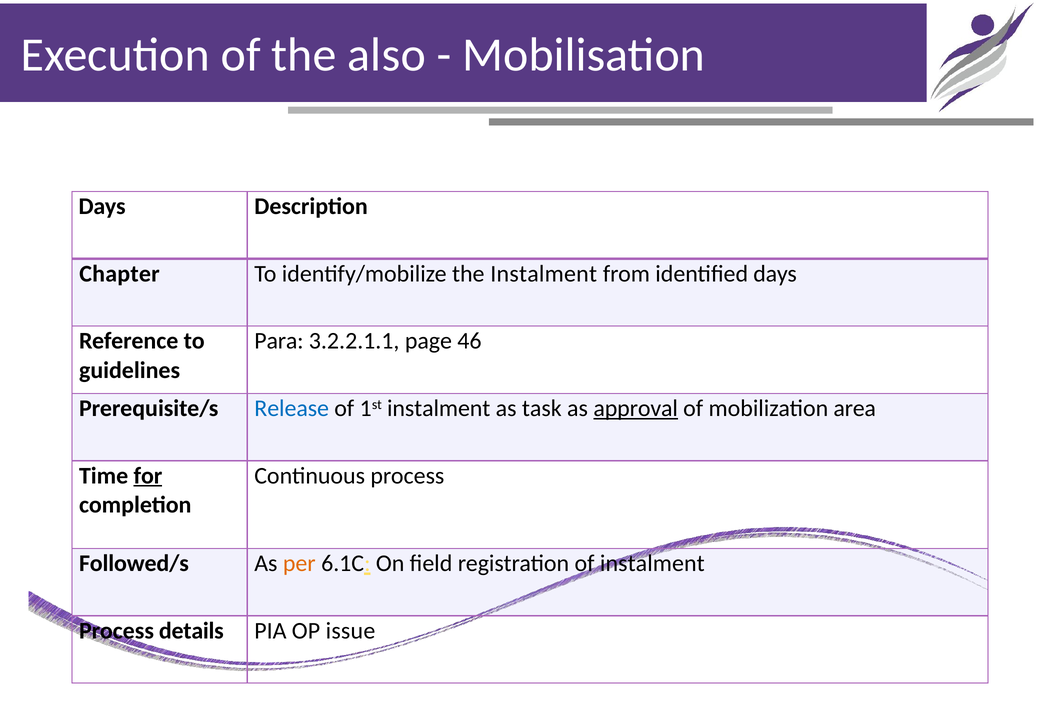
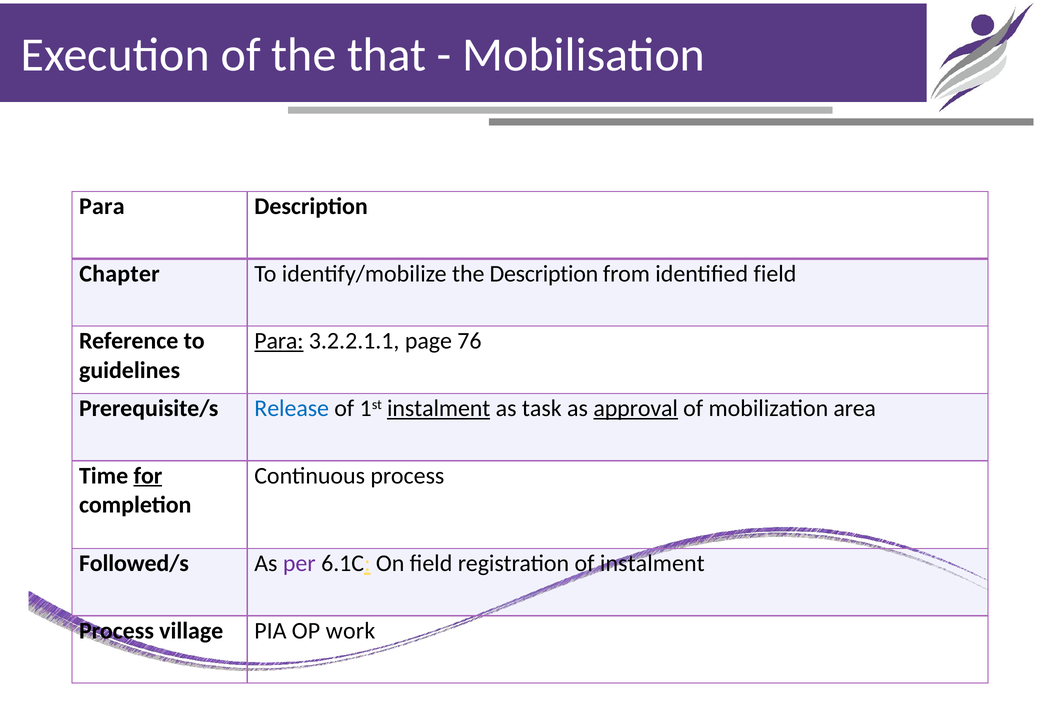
also: also -> that
Days at (102, 207): Days -> Para
the Instalment: Instalment -> Description
identified days: days -> field
Para at (279, 341) underline: none -> present
46: 46 -> 76
instalment at (439, 409) underline: none -> present
per colour: orange -> purple
details: details -> village
issue: issue -> work
